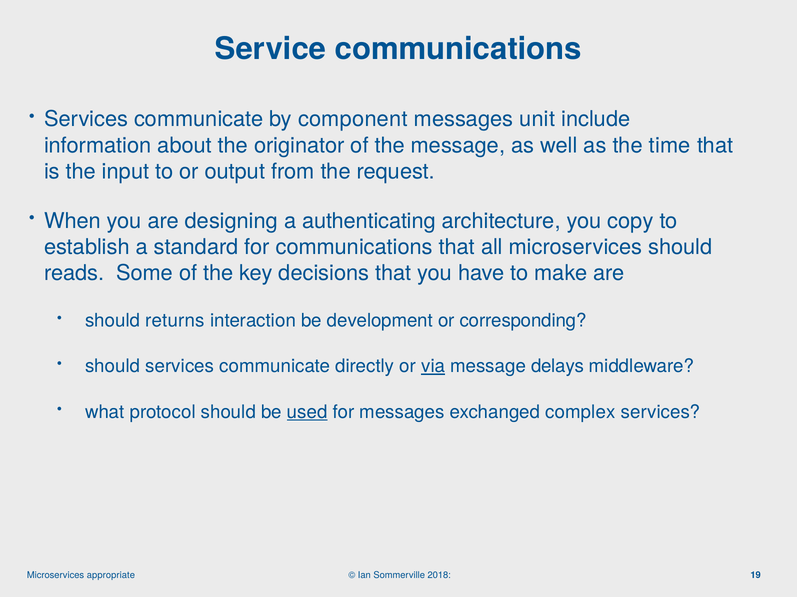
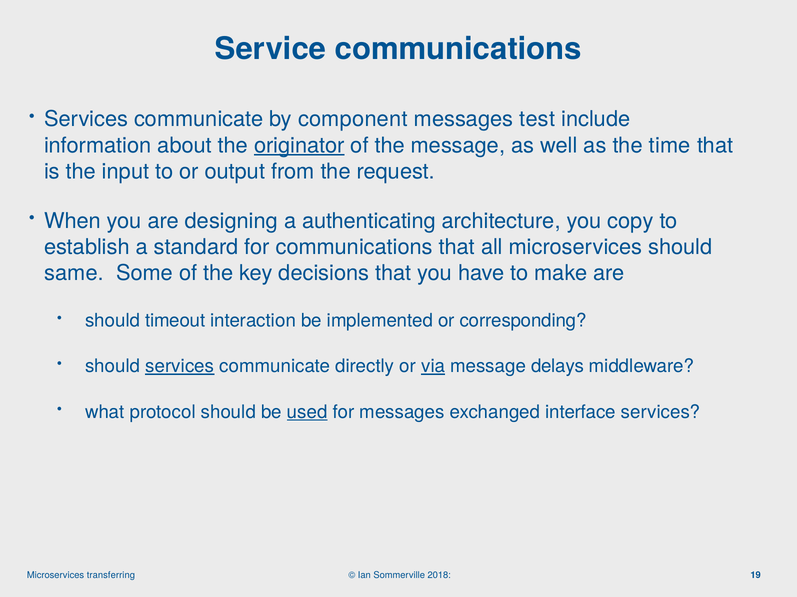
unit: unit -> test
originator underline: none -> present
reads: reads -> same
returns: returns -> timeout
development: development -> implemented
services at (180, 367) underline: none -> present
complex: complex -> interface
appropriate: appropriate -> transferring
